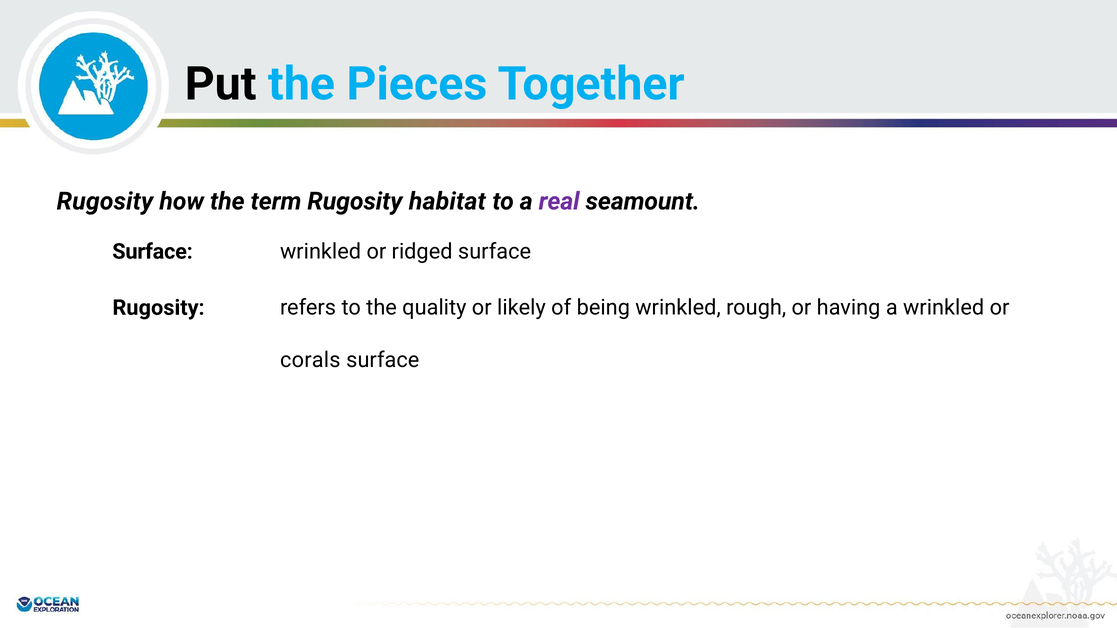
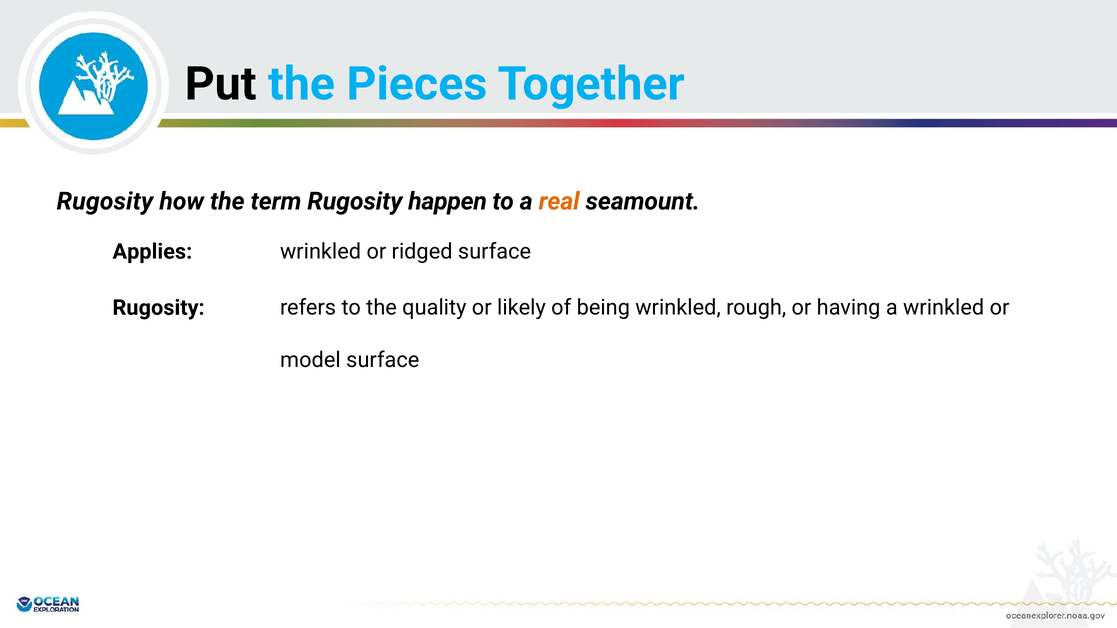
habitat: habitat -> happen
real colour: purple -> orange
Surface at (153, 252): Surface -> Applies
corals: corals -> model
